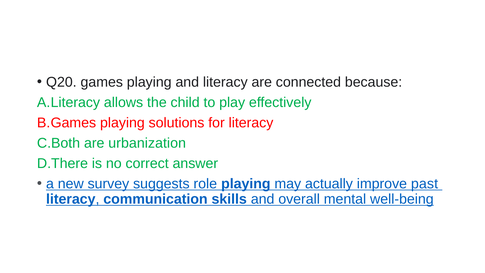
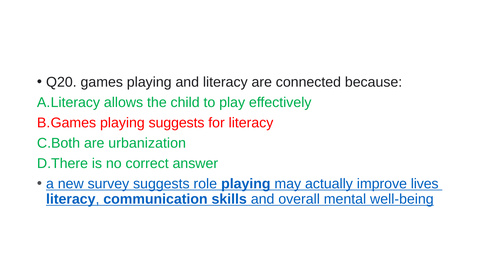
playing solutions: solutions -> suggests
past: past -> lives
